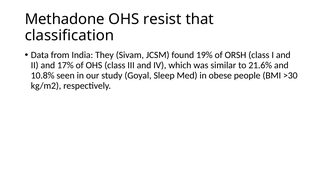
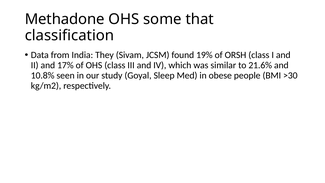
resist: resist -> some
